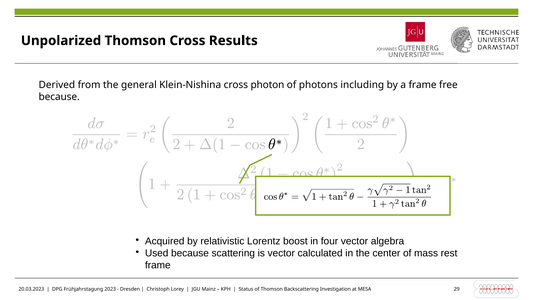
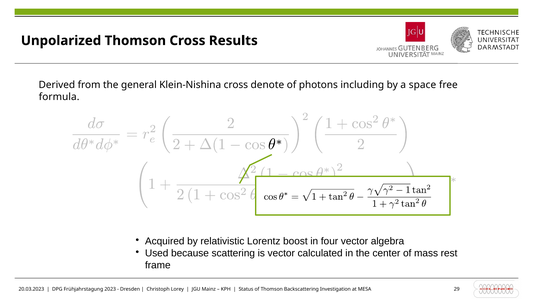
photon: photon -> denote
a frame: frame -> space
because at (59, 97): because -> formula
